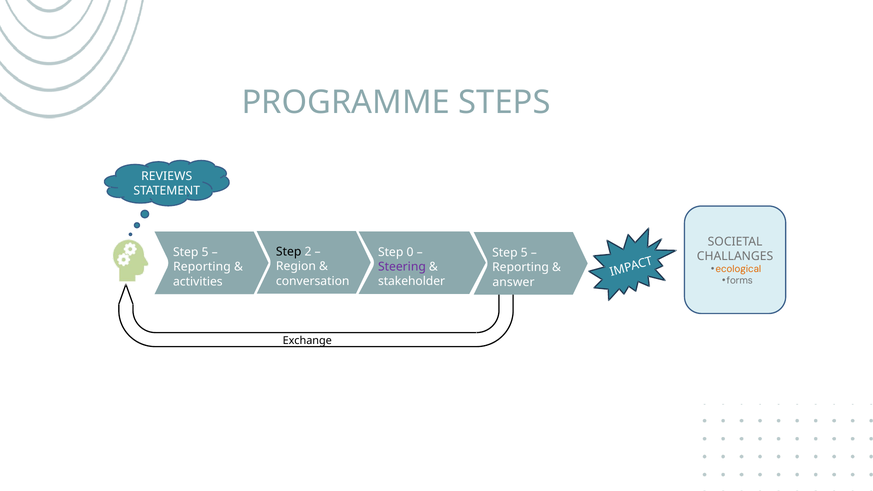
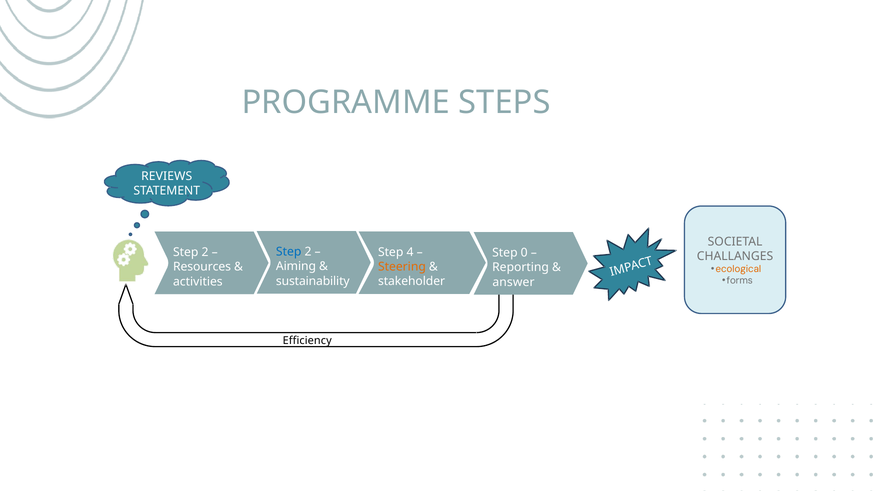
Step at (289, 252) colour: black -> blue
0: 0 -> 4
5 at (205, 252): 5 -> 2
5 at (524, 253): 5 -> 0
Region: Region -> Aiming
Steering colour: purple -> orange
Reporting at (202, 267): Reporting -> Resources
conversation: conversation -> sustainability
Exchange: Exchange -> Efficiency
